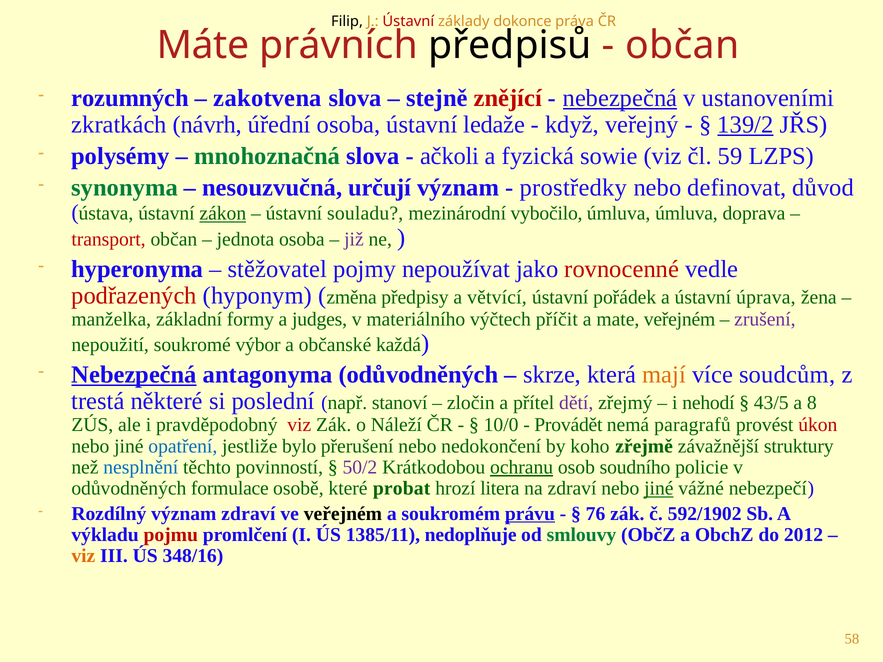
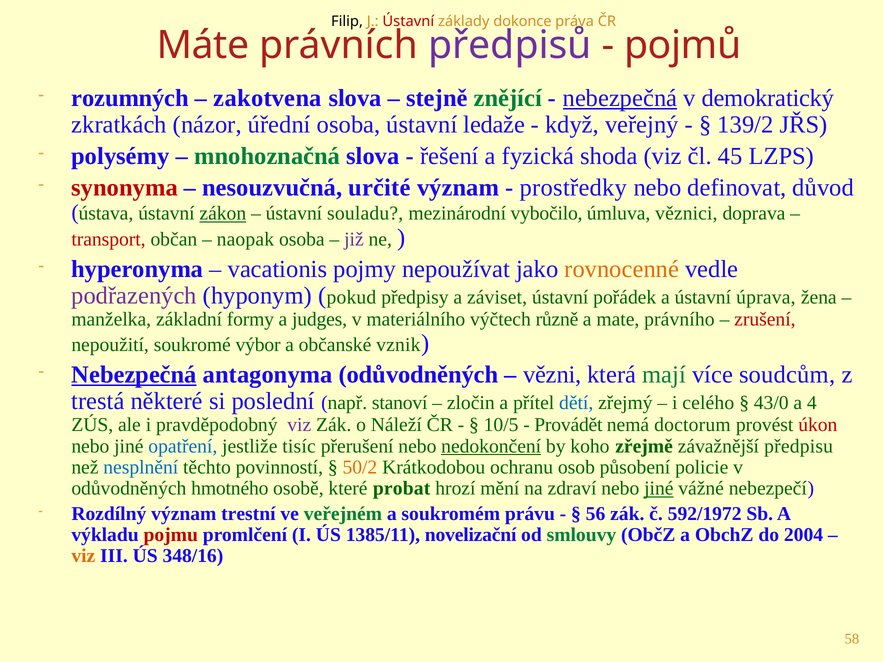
předpisů colour: black -> purple
občan at (682, 45): občan -> pojmů
znějící colour: red -> green
ustanoveními: ustanoveními -> demokratický
návrh: návrh -> názor
139/2 underline: present -> none
ačkoli: ačkoli -> řešení
sowie: sowie -> shoda
59: 59 -> 45
synonyma colour: green -> red
určují: určují -> určité
úmluva úmluva: úmluva -> věznici
jednota: jednota -> naopak
stěžovatel: stěžovatel -> vacationis
rovnocenné colour: red -> orange
podřazených colour: red -> purple
změna: změna -> pokud
větvící: větvící -> záviset
příčit: příčit -> různě
mate veřejném: veřejném -> právního
zrušení colour: purple -> red
každá: každá -> vznik
skrze: skrze -> vězni
mají colour: orange -> green
dětí colour: purple -> blue
nehodí: nehodí -> celého
43/5: 43/5 -> 43/0
8: 8 -> 4
viz at (299, 425) colour: red -> purple
10/0: 10/0 -> 10/5
paragrafů: paragrafů -> doctorum
bylo: bylo -> tisíc
nedokončení underline: none -> present
struktury: struktury -> předpisu
50/2 colour: purple -> orange
ochranu underline: present -> none
soudního: soudního -> působení
formulace: formulace -> hmotného
litera: litera -> mění
význam zdraví: zdraví -> trestní
veřejném at (343, 514) colour: black -> green
právu underline: present -> none
76: 76 -> 56
592/1902: 592/1902 -> 592/1972
nedoplňuje: nedoplňuje -> novelizační
2012: 2012 -> 2004
